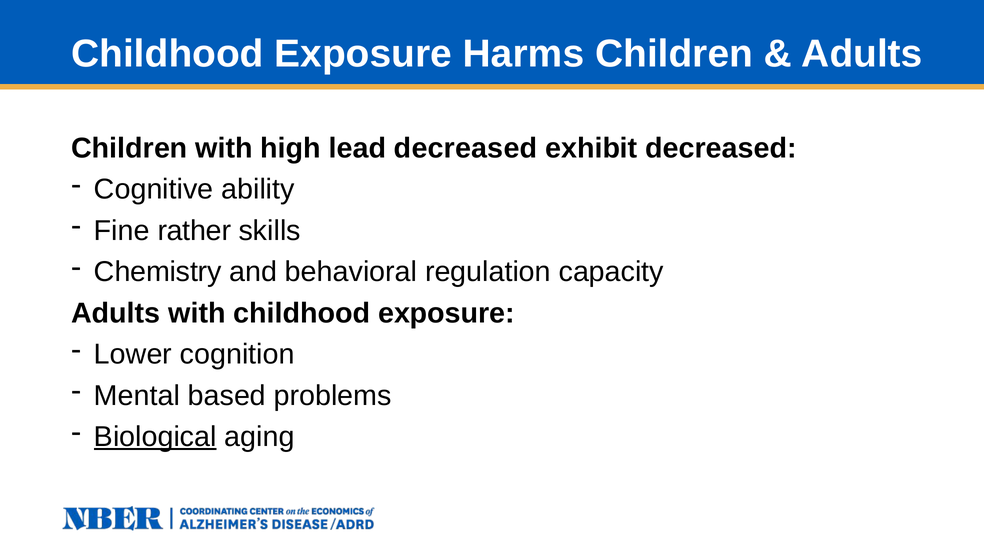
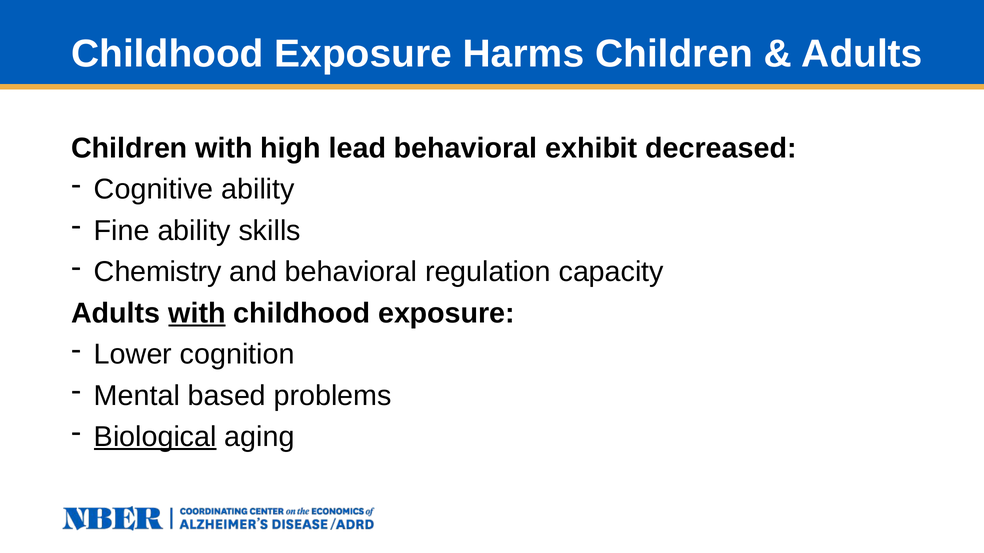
lead decreased: decreased -> behavioral
Fine rather: rather -> ability
with at (197, 313) underline: none -> present
